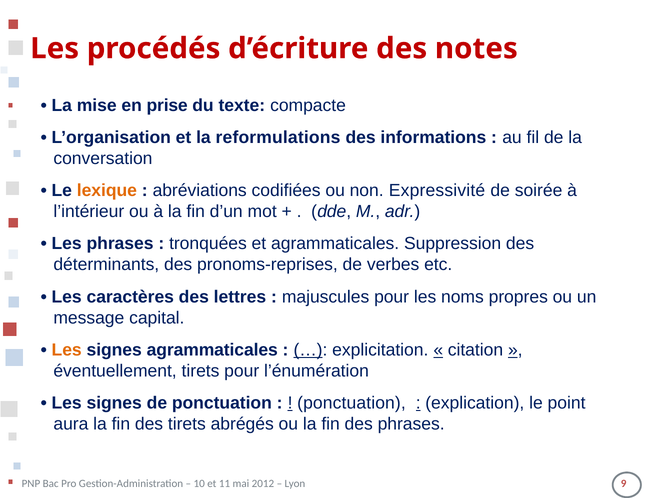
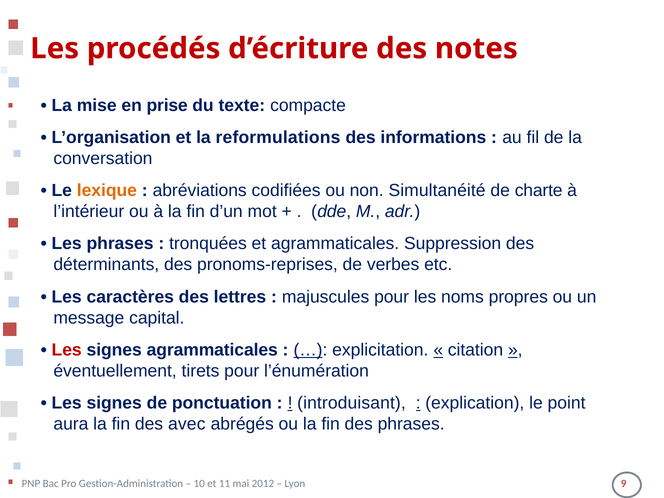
Expressivité: Expressivité -> Simultanéité
soirée: soirée -> charte
Les at (67, 350) colour: orange -> red
ponctuation at (351, 403): ponctuation -> introduisant
des tirets: tirets -> avec
